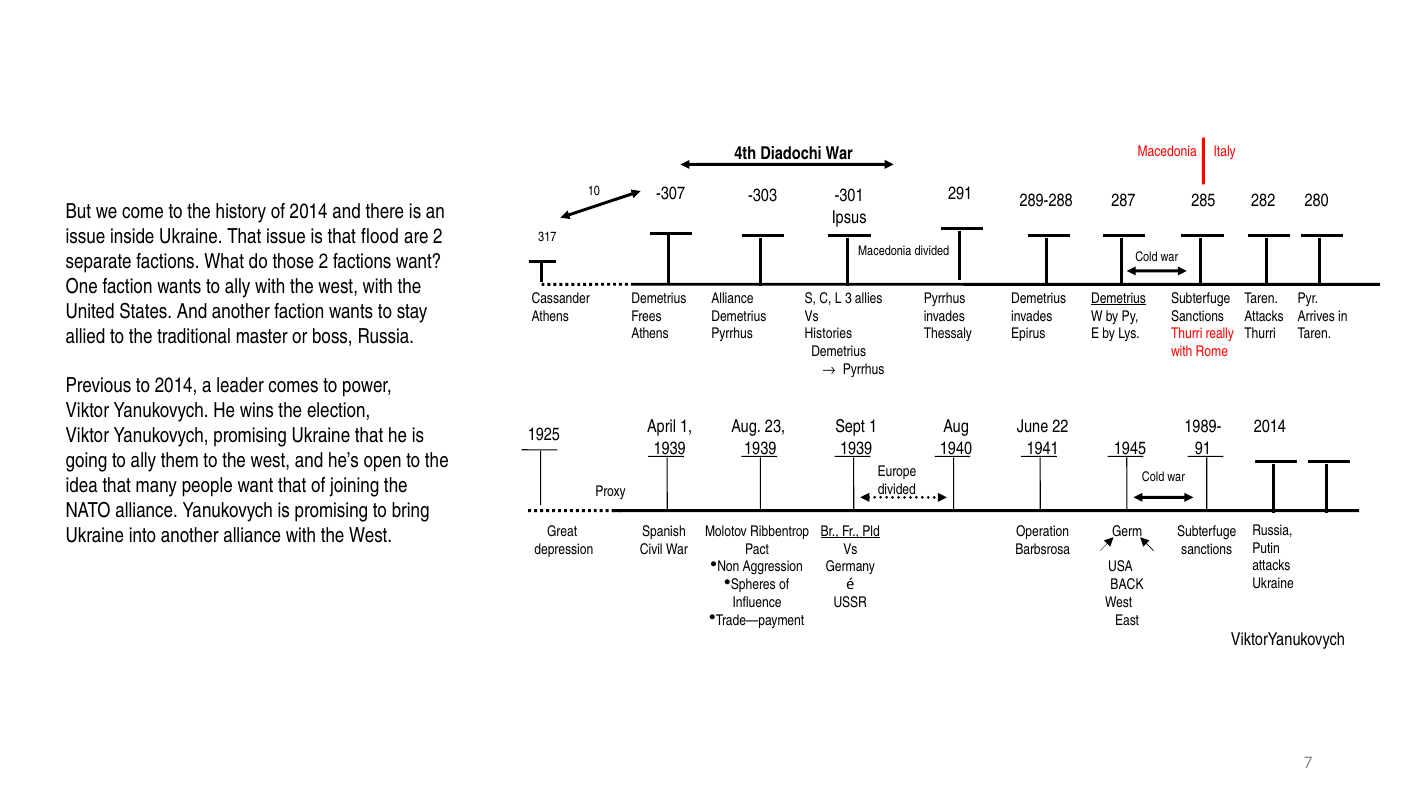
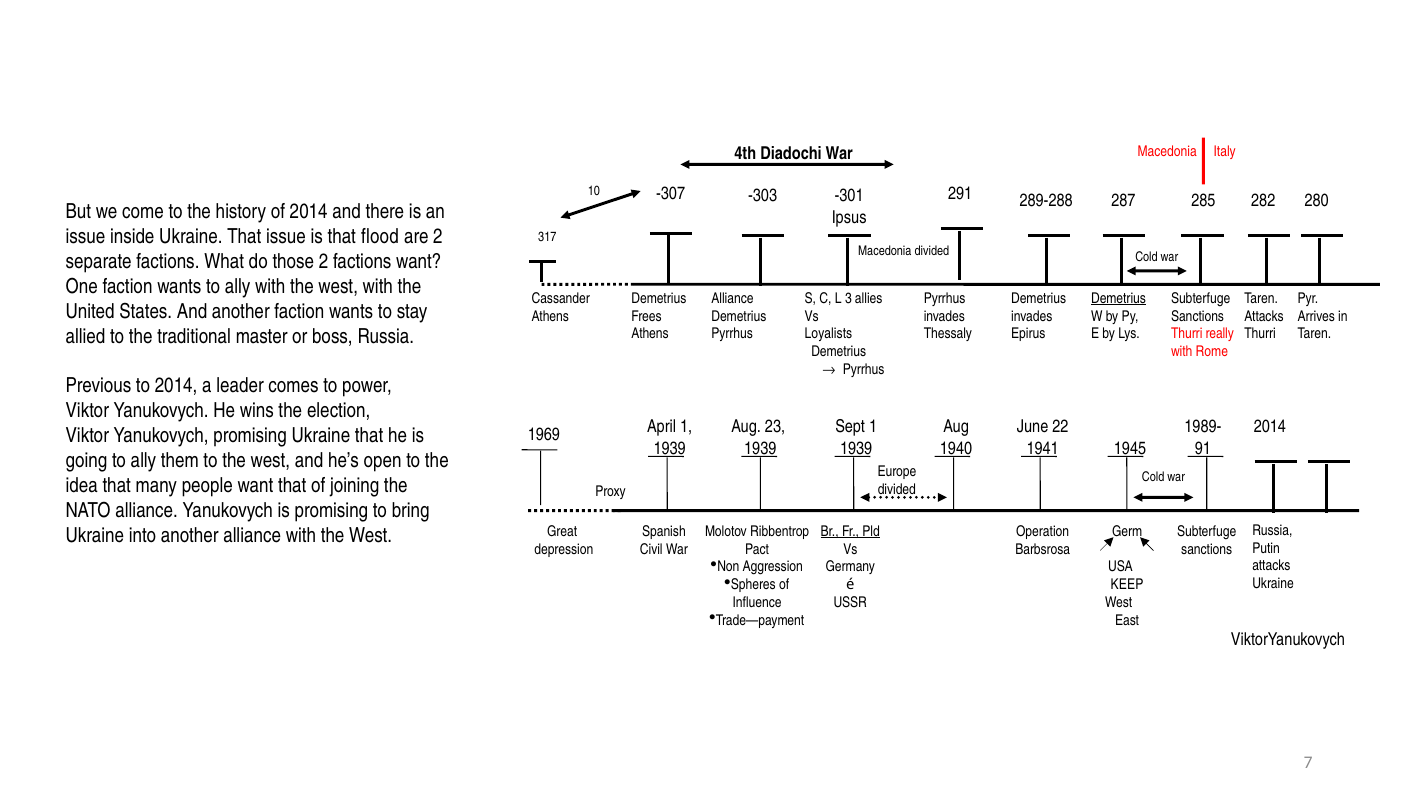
Histories: Histories -> Loyalists
1925: 1925 -> 1969
BACK: BACK -> KEEP
